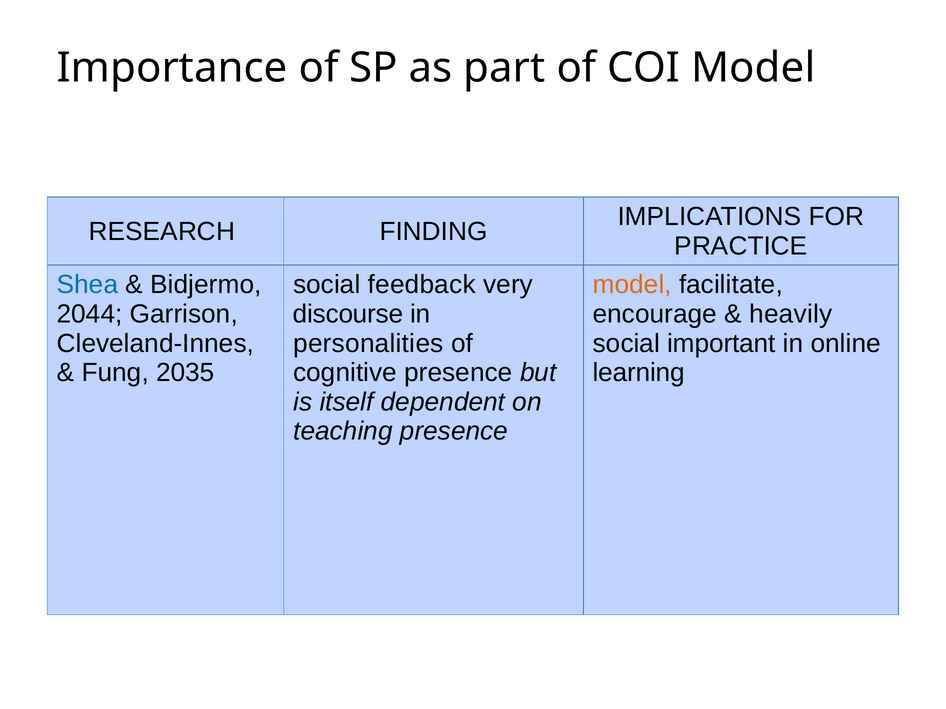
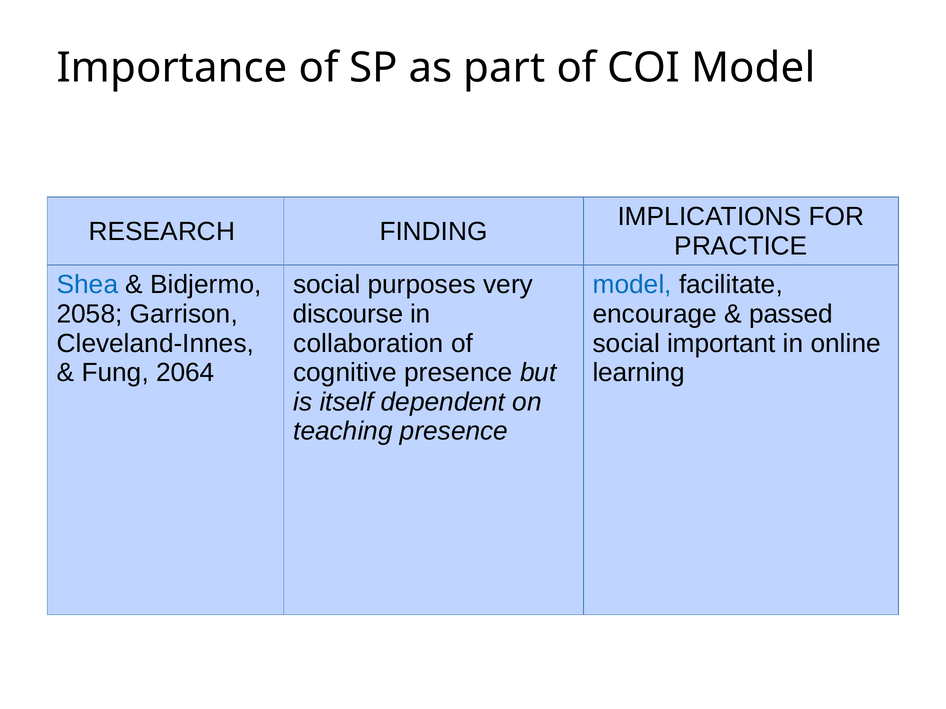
feedback: feedback -> purposes
model at (632, 285) colour: orange -> blue
2044: 2044 -> 2058
heavily: heavily -> passed
personalities: personalities -> collaboration
2035: 2035 -> 2064
